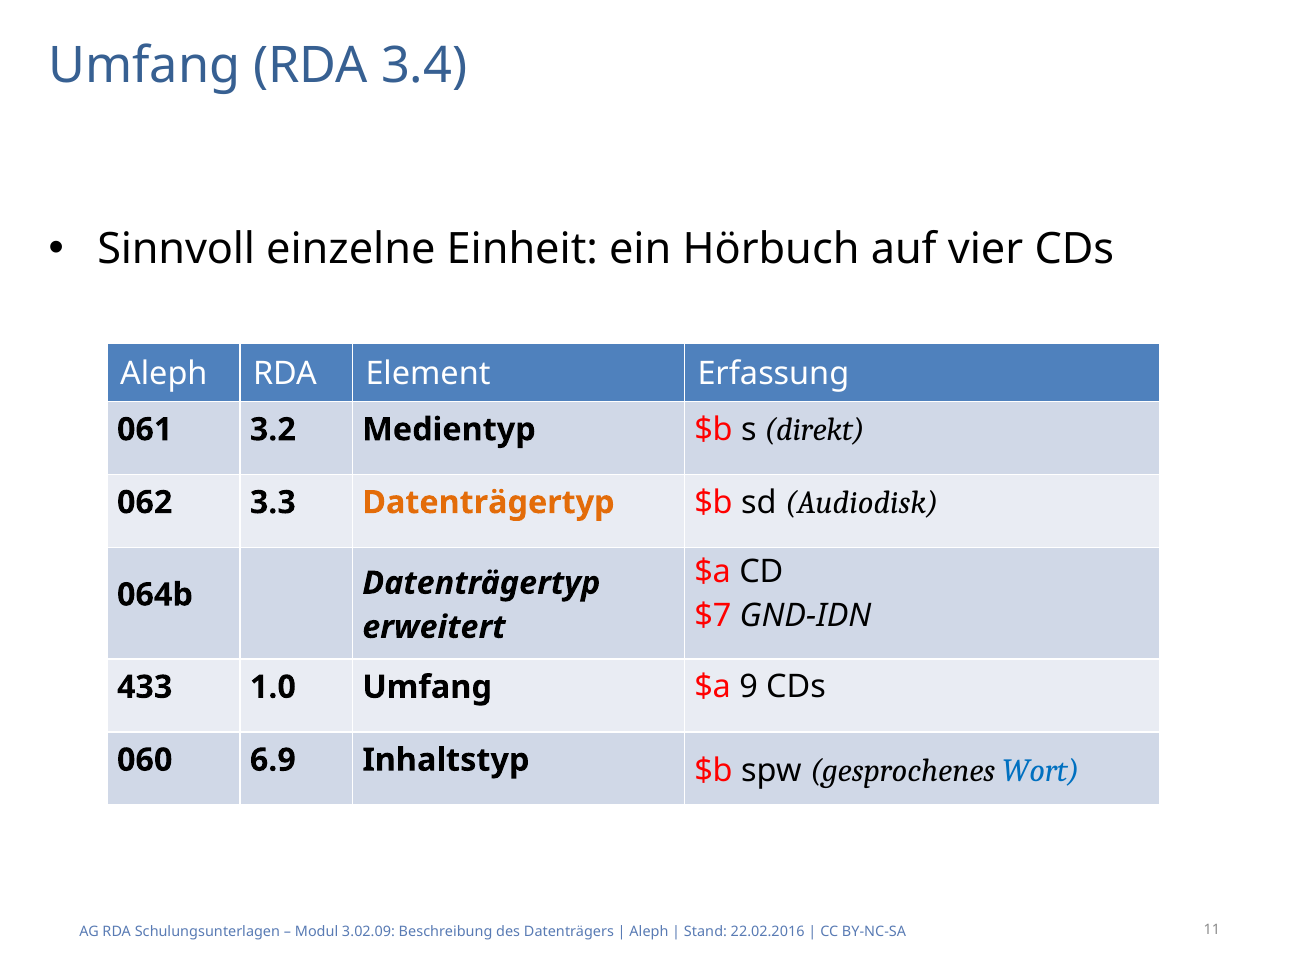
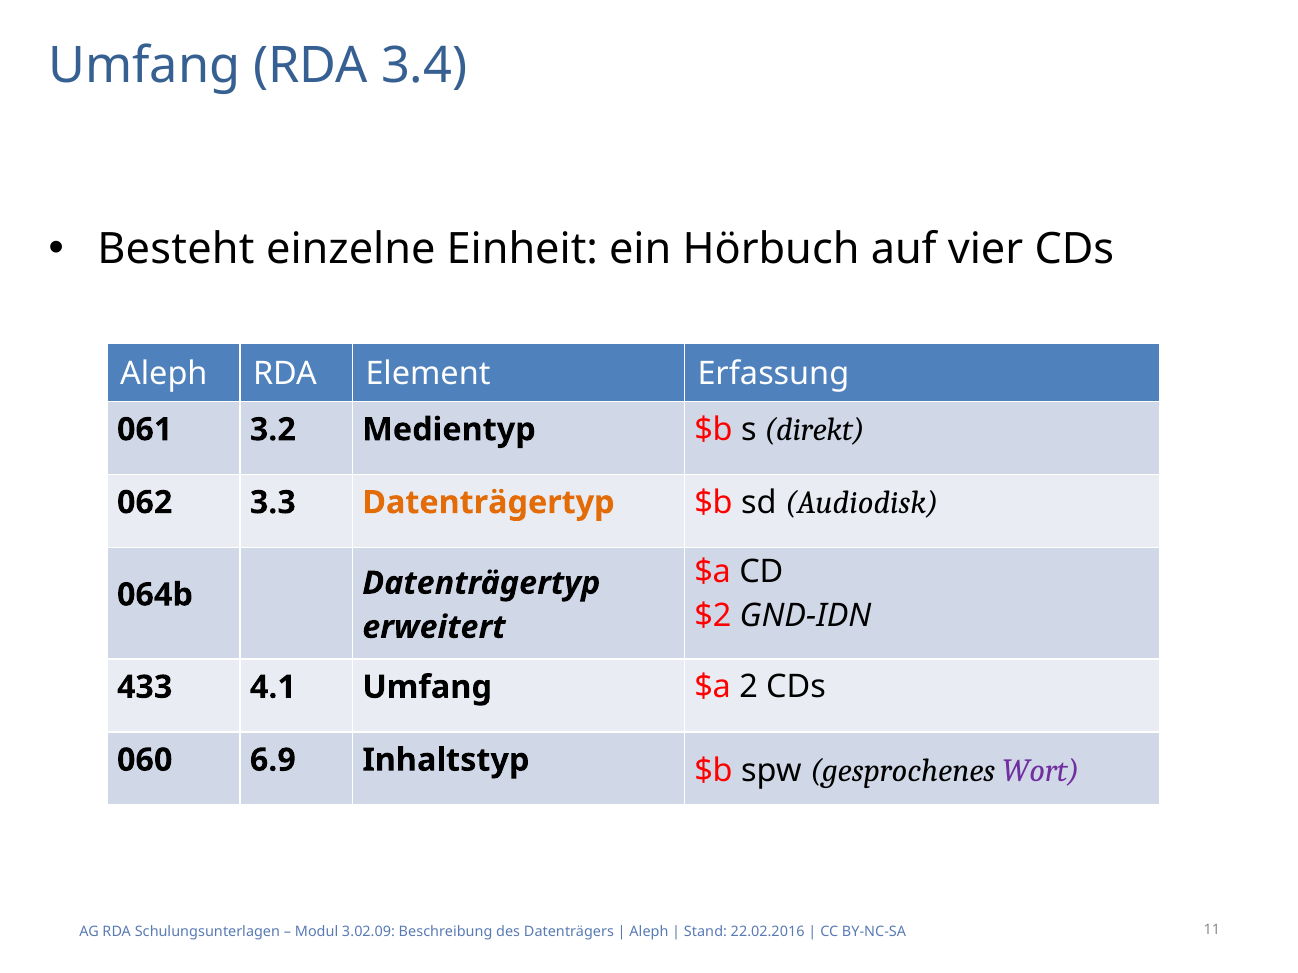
Sinnvoll: Sinnvoll -> Besteht
$7: $7 -> $2
1.0: 1.0 -> 4.1
9: 9 -> 2
Wort colour: blue -> purple
